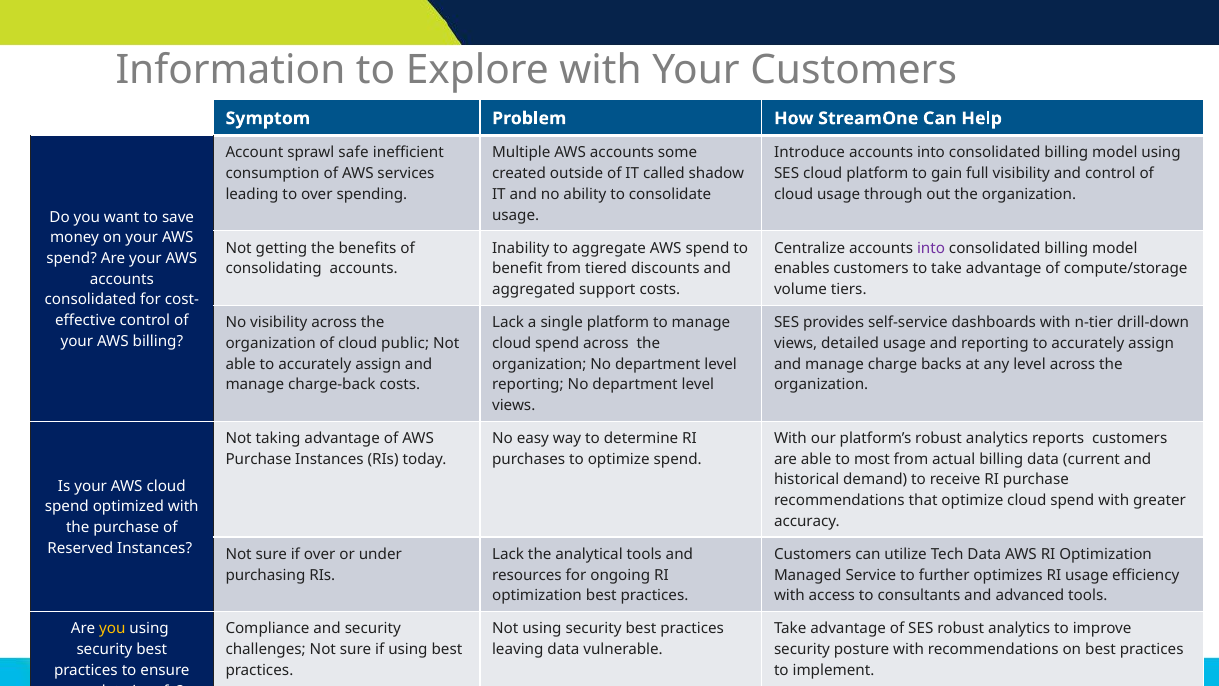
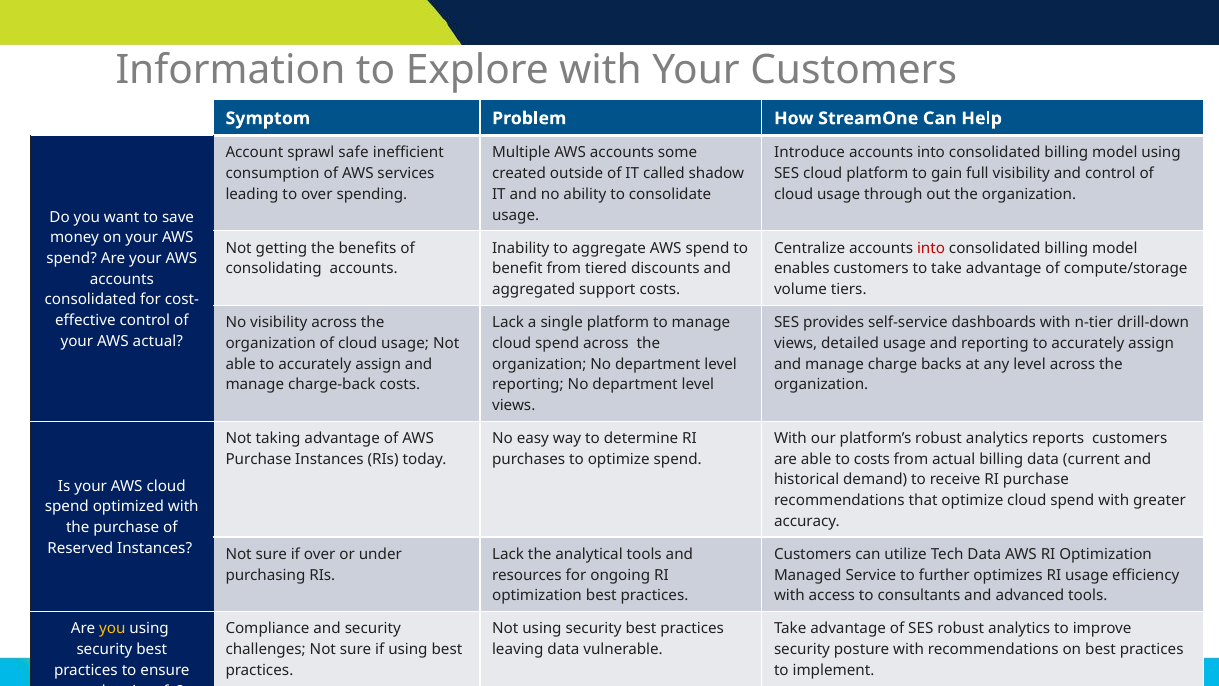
into at (931, 248) colour: purple -> red
AWS billing: billing -> actual
organization of cloud public: public -> usage
to most: most -> costs
